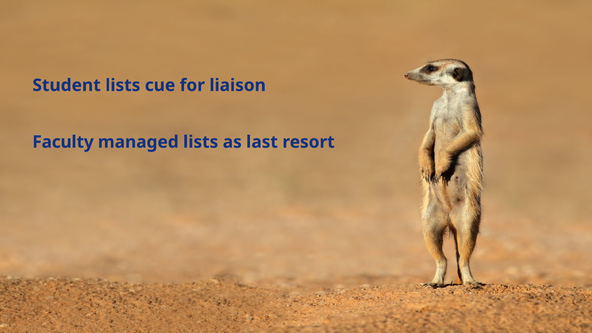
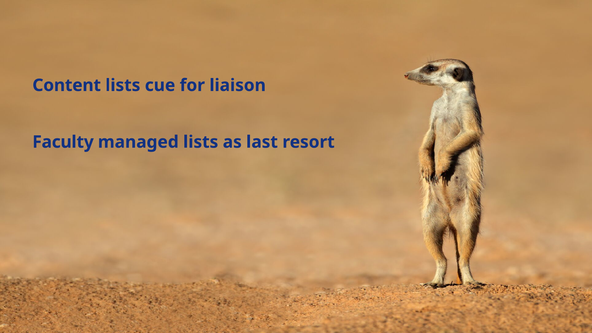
Student: Student -> Content
